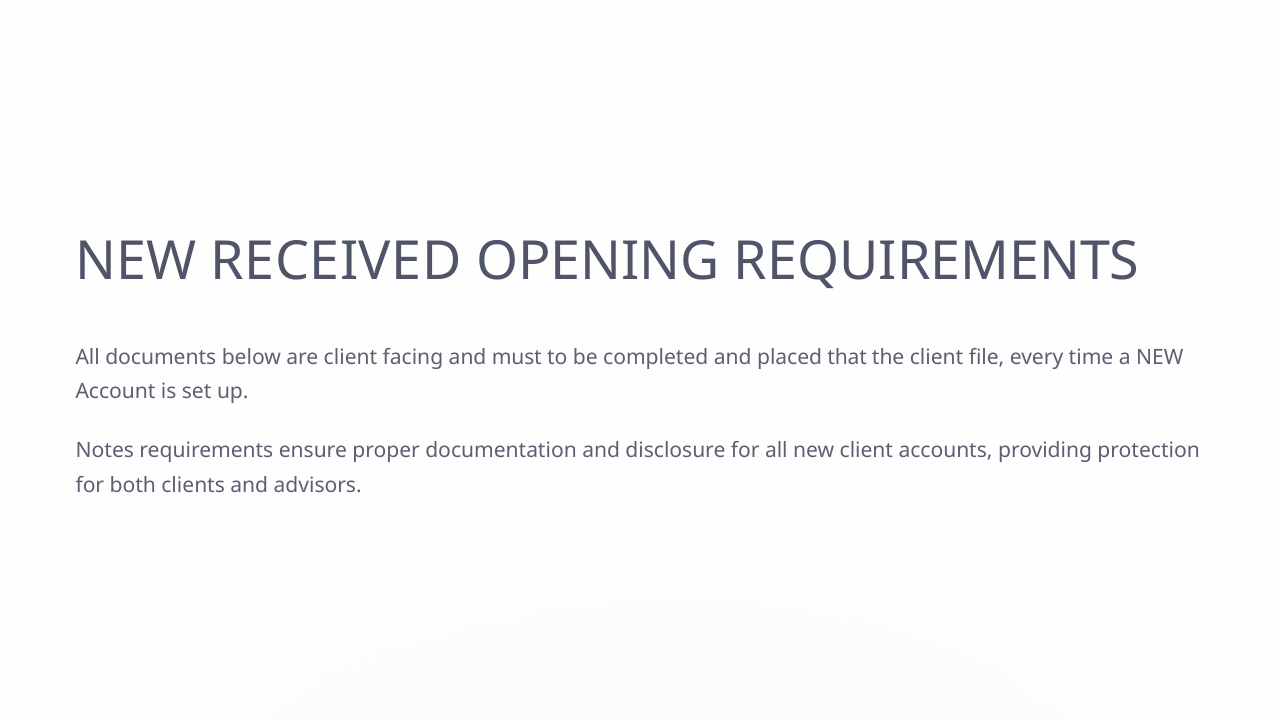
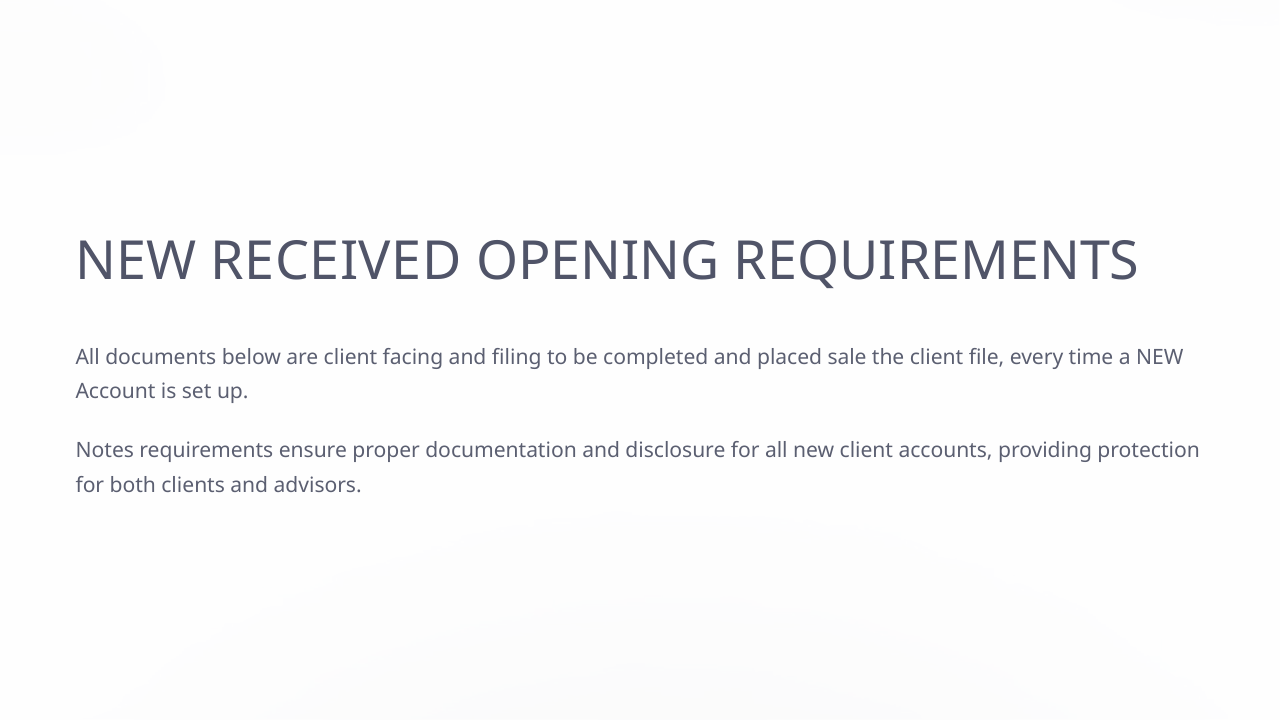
must: must -> filing
that: that -> sale
